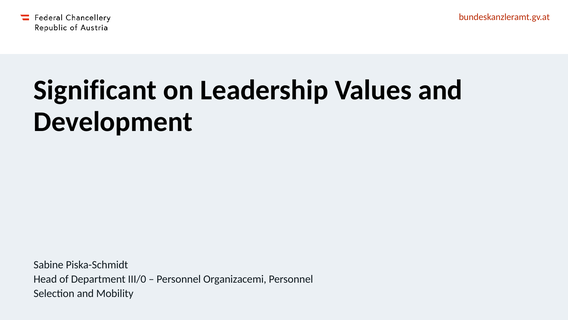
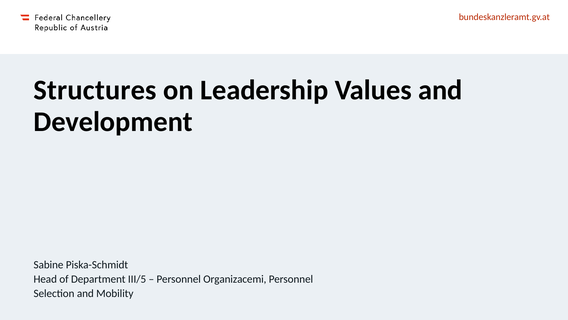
Significant: Significant -> Structures
III/0: III/0 -> III/5
